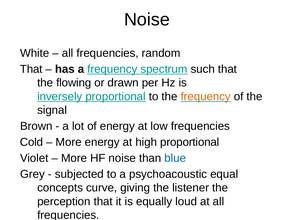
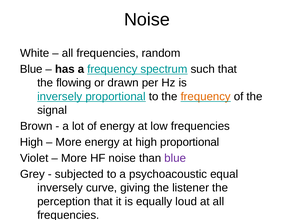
That at (31, 69): That -> Blue
Cold at (32, 142): Cold -> High
blue at (175, 158) colour: blue -> purple
concepts at (60, 188): concepts -> inversely
